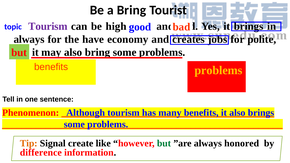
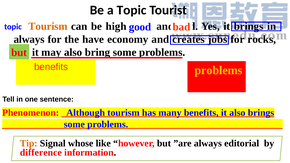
a Bring: Bring -> Topic
Tourism at (48, 26) colour: purple -> orange
polite: polite -> rocks
Signal create: create -> whose
but at (164, 143) colour: green -> black
honored: honored -> editorial
